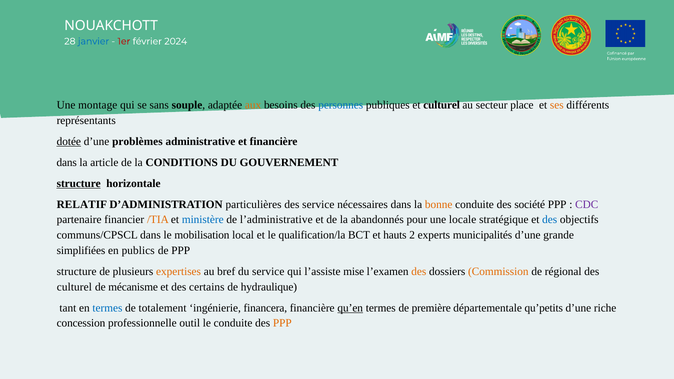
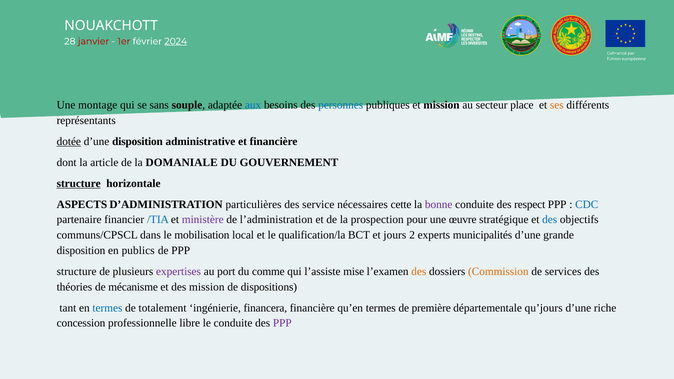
janvier colour: blue -> red
2024 underline: none -> present
aux colour: orange -> blue
et culturel: culturel -> mission
d’une problèmes: problèmes -> disposition
dans at (67, 162): dans -> dont
CONDITIONS: CONDITIONS -> DOMANIALE
RELATIF: RELATIF -> ASPECTS
nécessaires dans: dans -> cette
bonne colour: orange -> purple
société: société -> respect
CDC colour: purple -> blue
/TIA colour: orange -> blue
ministère colour: blue -> purple
l’administrative: l’administrative -> l’administration
abandonnés: abandonnés -> prospection
locale: locale -> œuvre
hauts: hauts -> jours
simplifiées at (81, 251): simplifiées -> disposition
expertises colour: orange -> purple
bref: bref -> port
du service: service -> comme
régional: régional -> services
culturel at (74, 287): culturel -> théories
des certains: certains -> mission
hydraulique: hydraulique -> dispositions
qu’en underline: present -> none
qu’petits: qu’petits -> qu’jours
outil: outil -> libre
PPP at (282, 323) colour: orange -> purple
